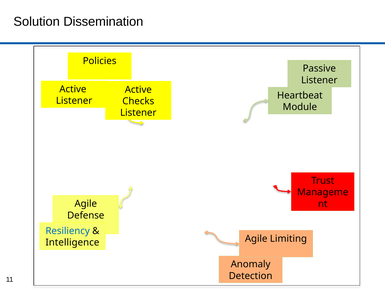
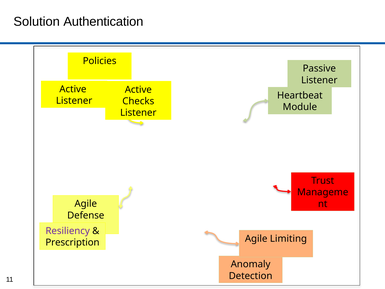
Dissemination: Dissemination -> Authentication
Resiliency colour: blue -> purple
Intelligence: Intelligence -> Prescription
